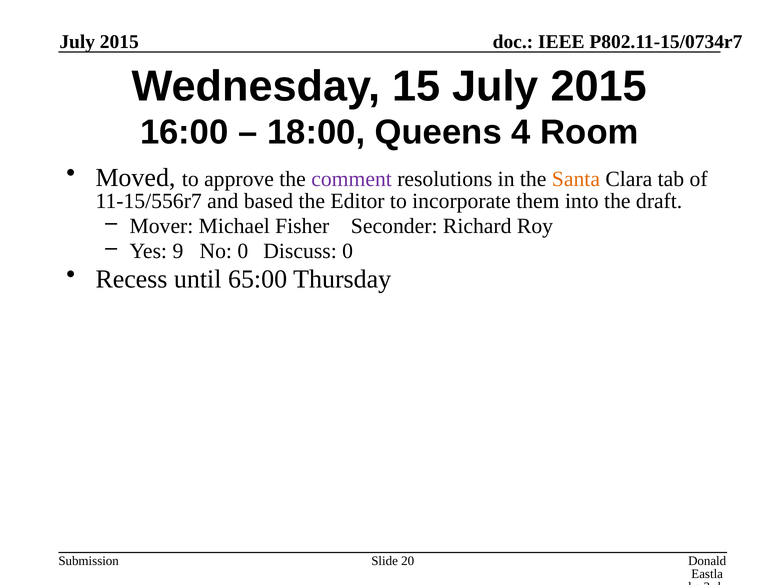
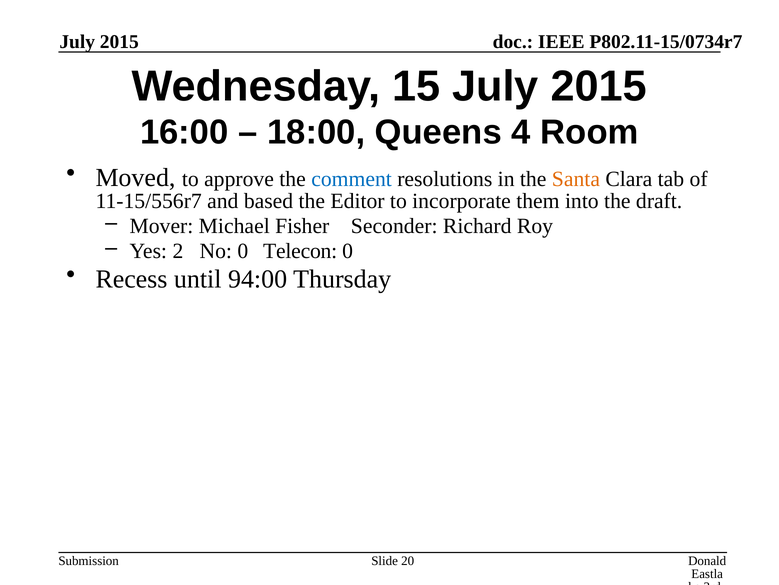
comment colour: purple -> blue
9: 9 -> 2
Discuss: Discuss -> Telecon
65:00: 65:00 -> 94:00
